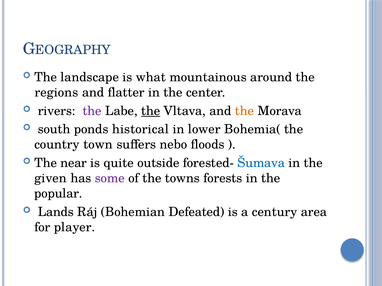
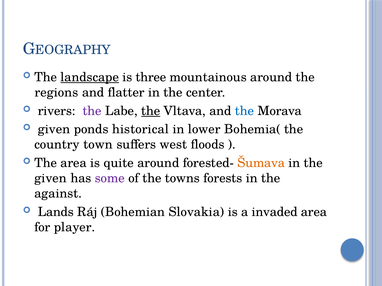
landscape underline: none -> present
what: what -> three
the at (244, 111) colour: orange -> blue
south at (54, 129): south -> given
nebo: nebo -> west
The near: near -> area
quite outside: outside -> around
Šumava colour: blue -> orange
popular: popular -> against
Defeated: Defeated -> Slovakia
century: century -> invaded
